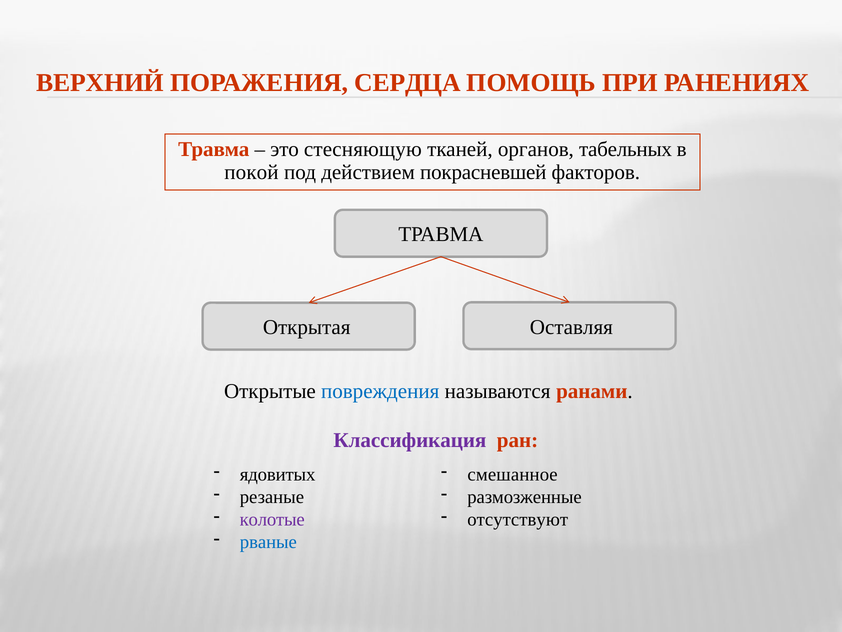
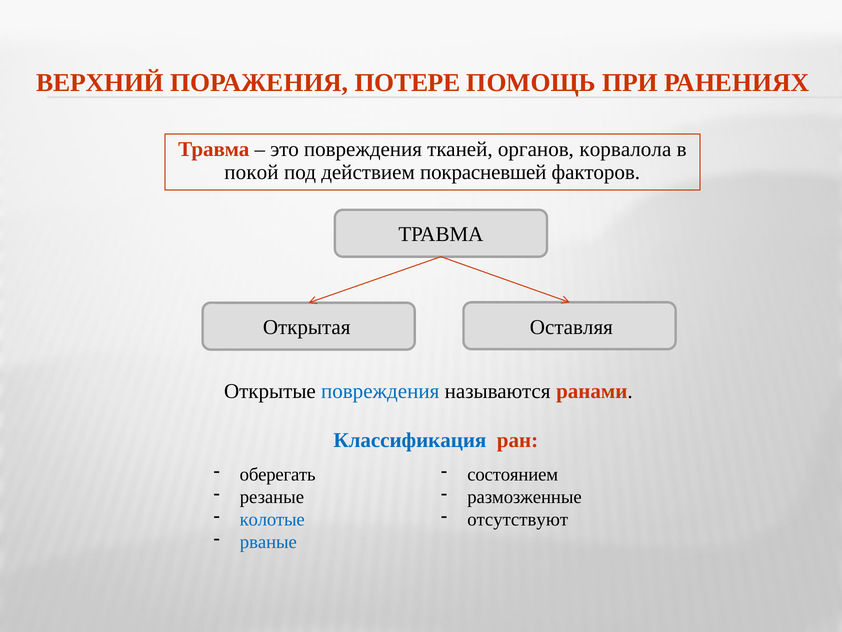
СЕРДЦА: СЕРДЦА -> ПОТЕРЕ
это стесняющую: стесняющую -> повреждения
табельных: табельных -> корвалола
Классификация colour: purple -> blue
ядовитых: ядовитых -> оберегать
смешанное: смешанное -> состоянием
колотые colour: purple -> blue
